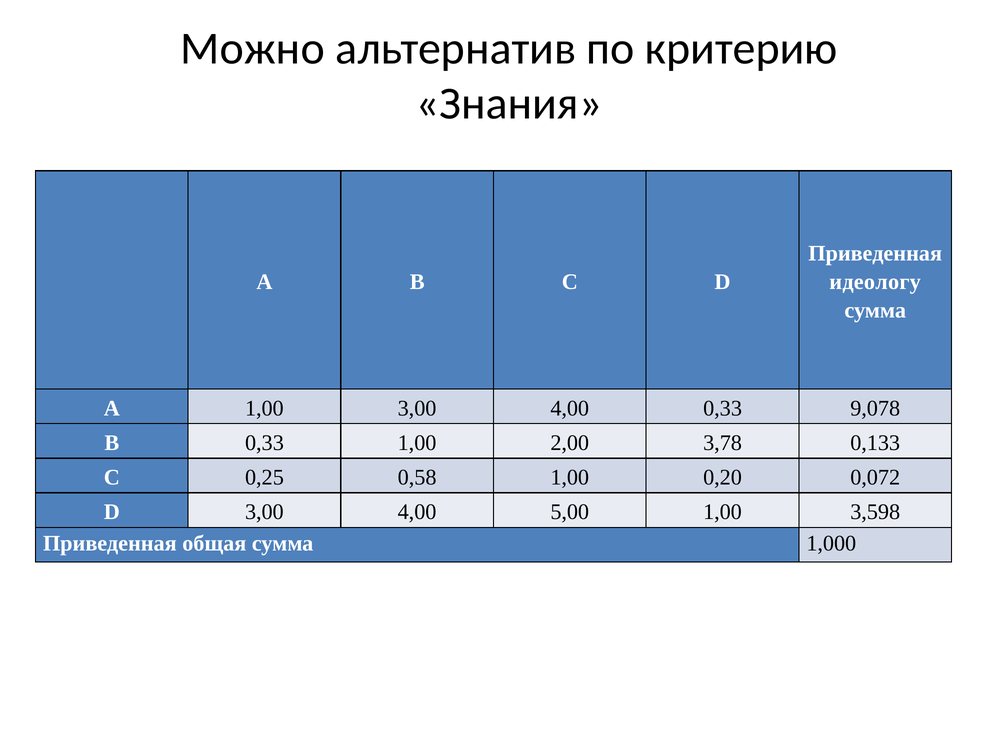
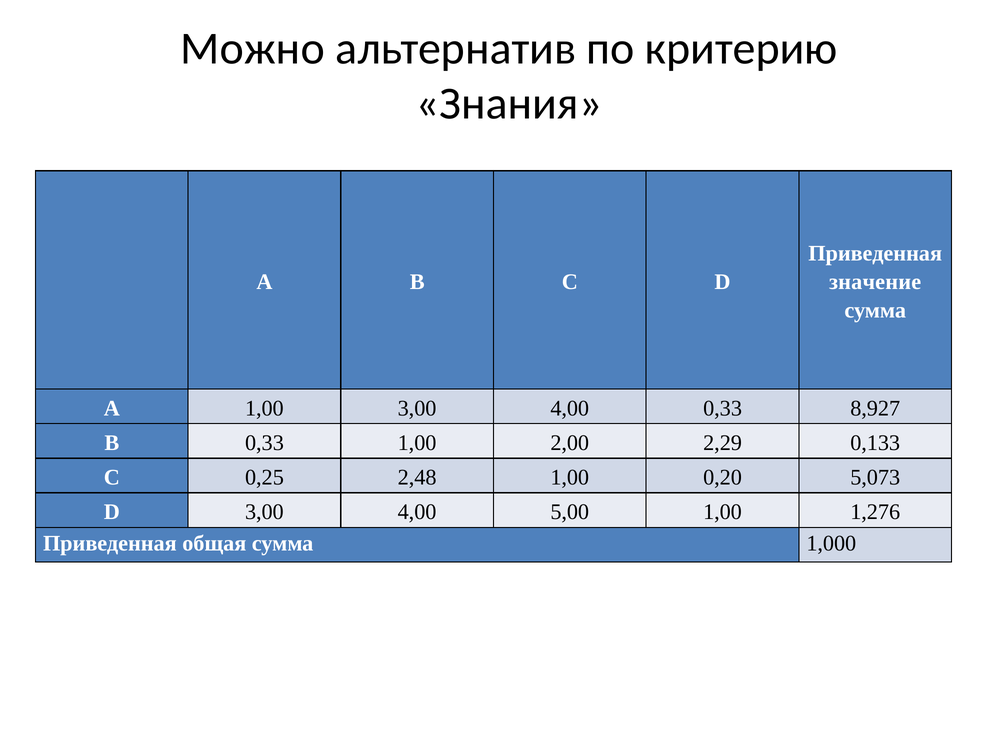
идеологу: идеологу -> значение
9,078: 9,078 -> 8,927
3,78: 3,78 -> 2,29
0,58: 0,58 -> 2,48
0,072: 0,072 -> 5,073
3,598: 3,598 -> 1,276
